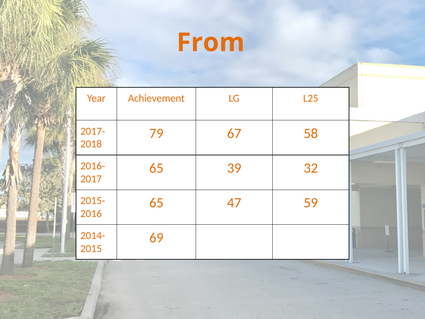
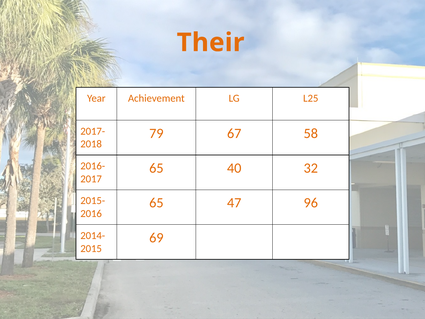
From: From -> Their
39: 39 -> 40
59: 59 -> 96
